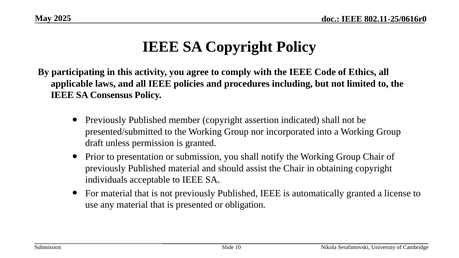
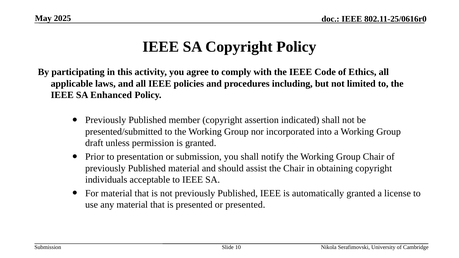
Consensus: Consensus -> Enhanced
or obligation: obligation -> presented
